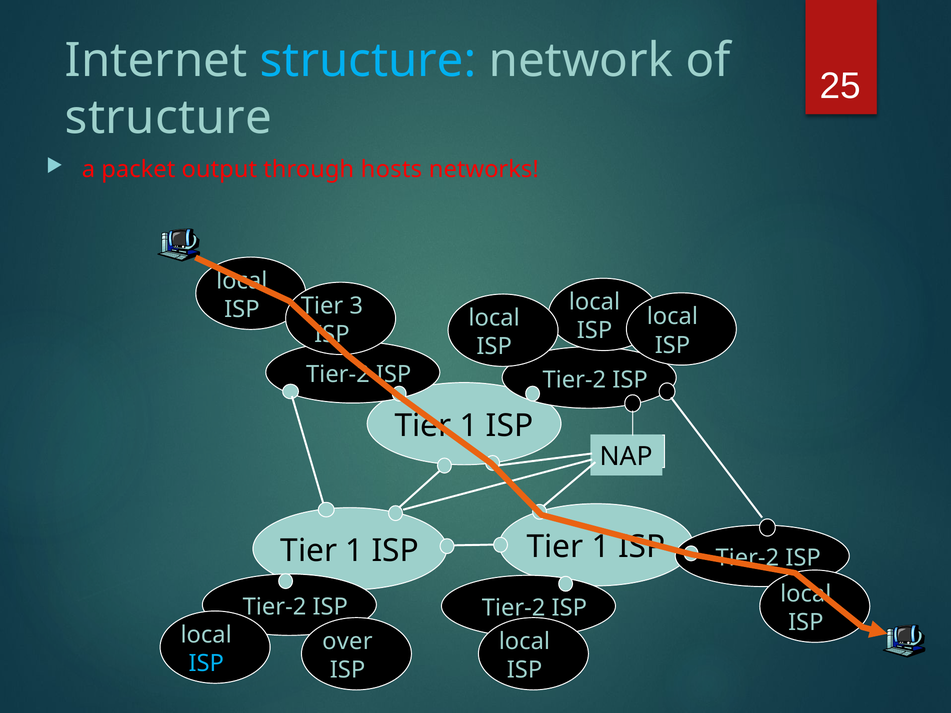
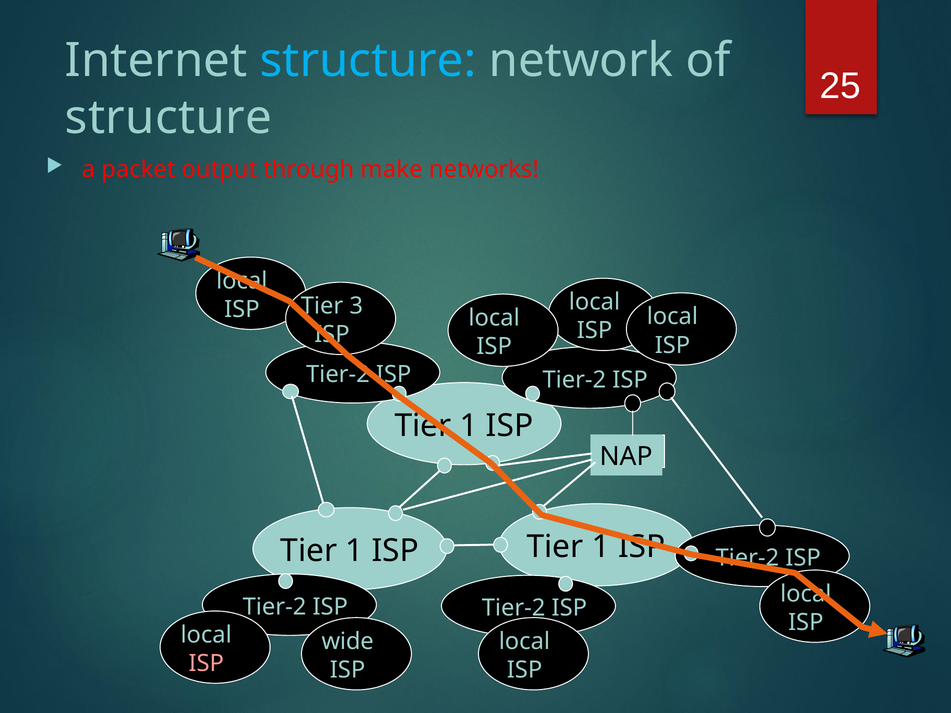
hosts: hosts -> make
over: over -> wide
ISP at (206, 664) colour: light blue -> pink
